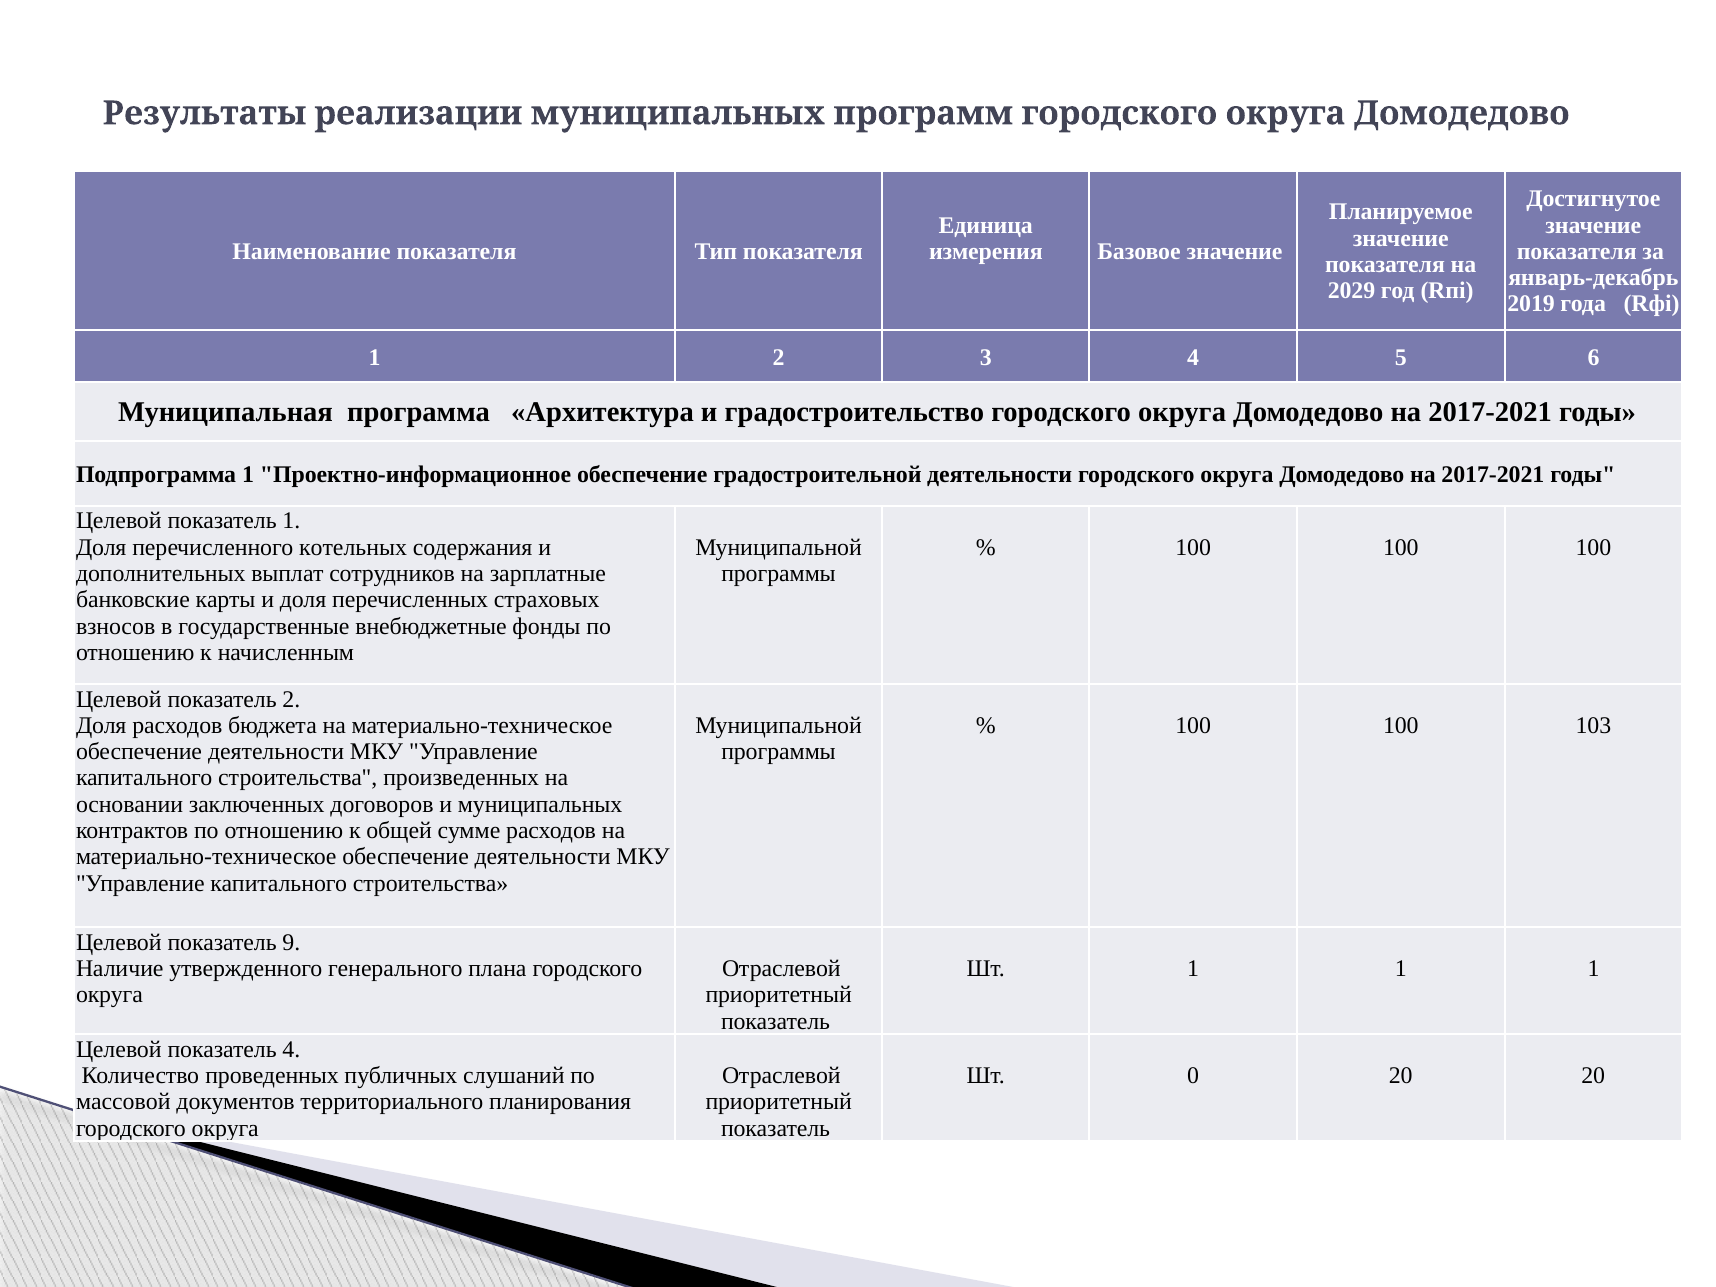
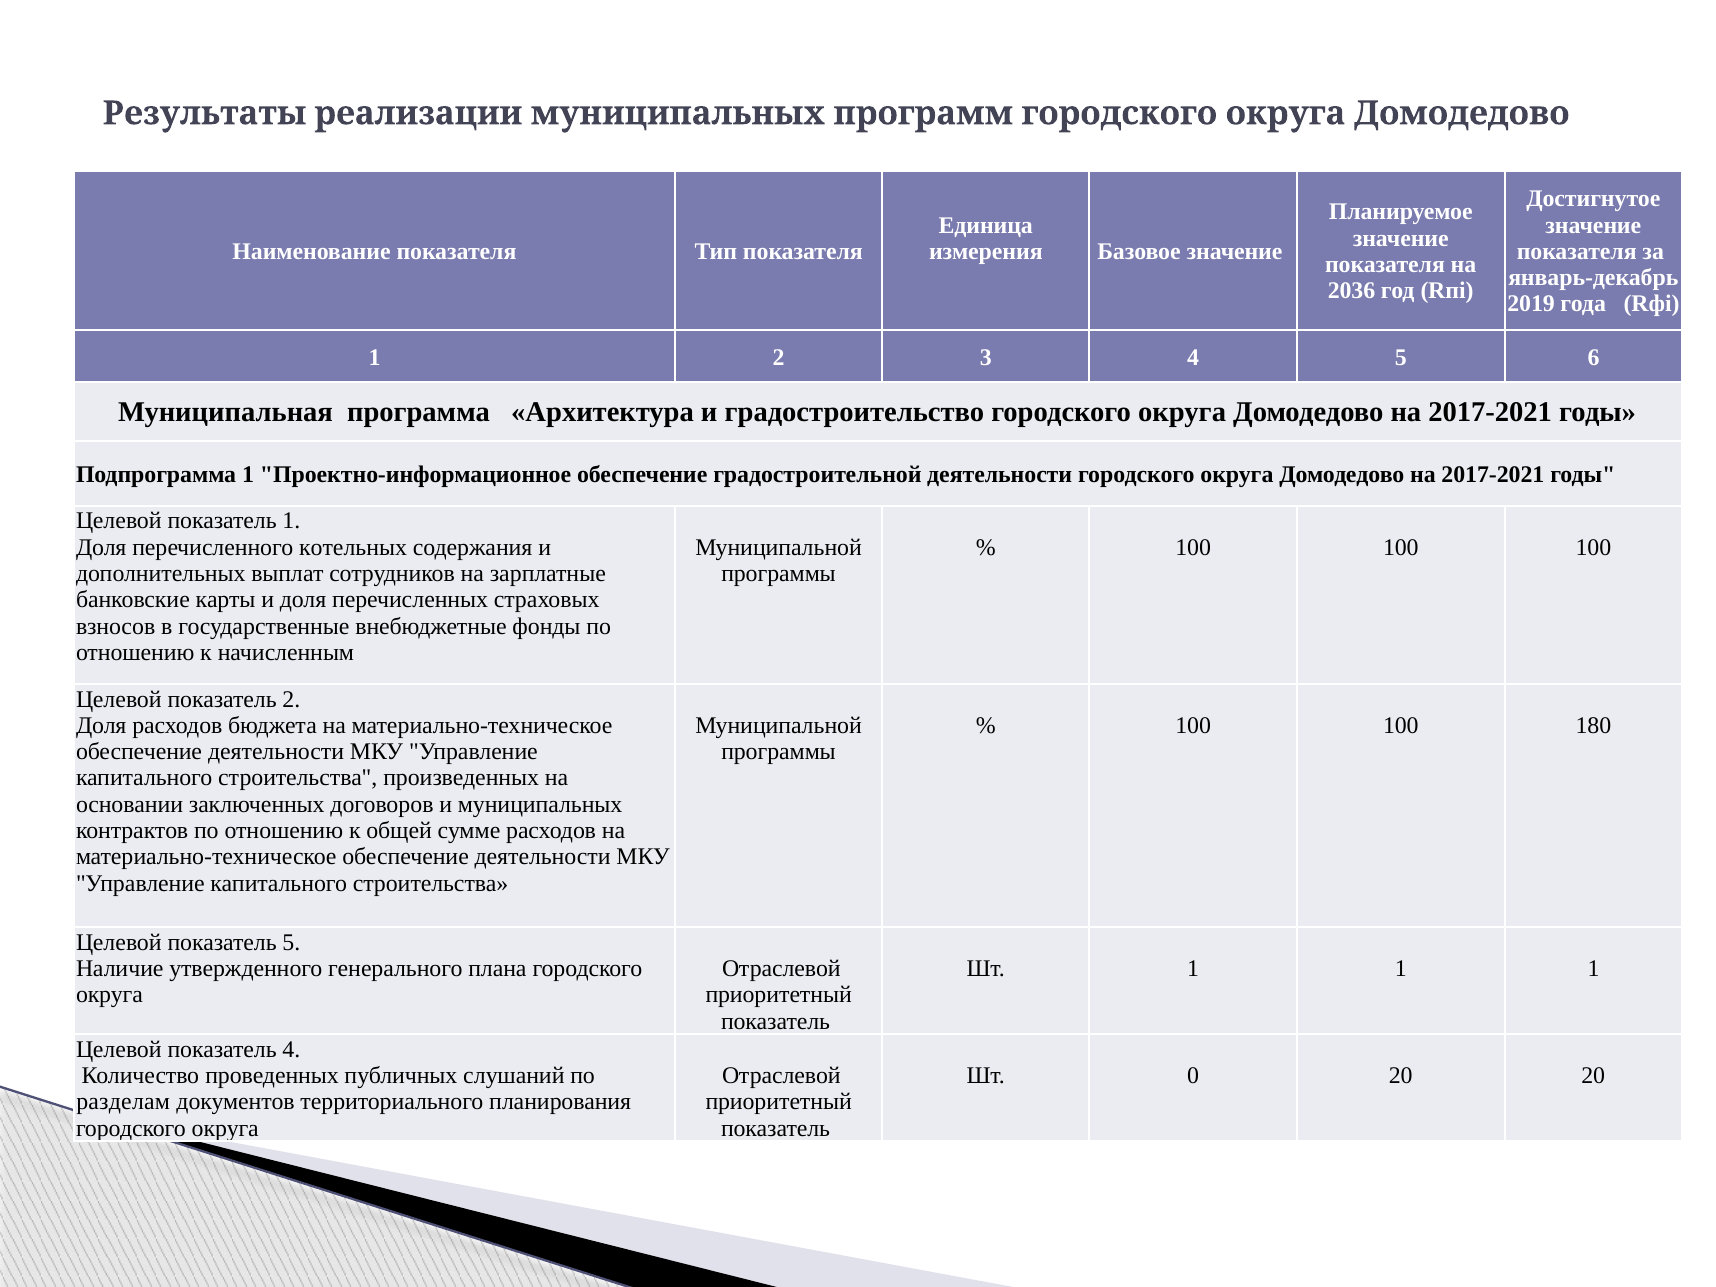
2029: 2029 -> 2036
103: 103 -> 180
показатель 9: 9 -> 5
массовой: массовой -> разделам
